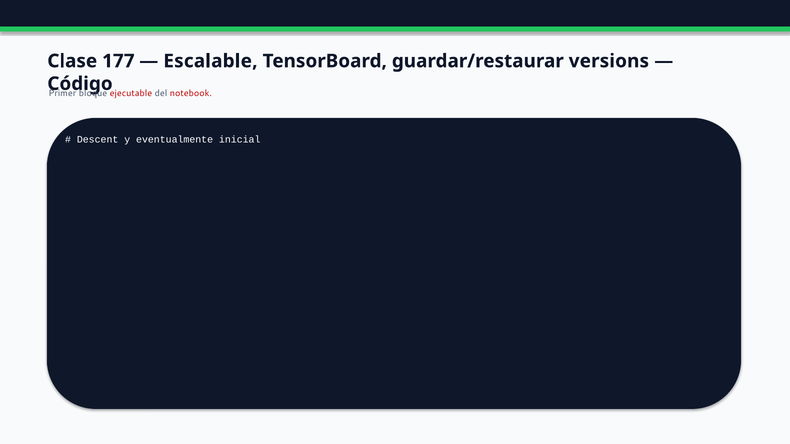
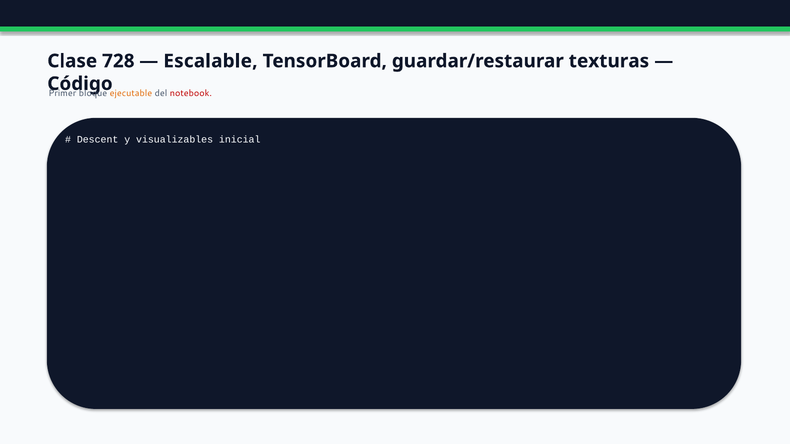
177: 177 -> 728
versions: versions -> texturas
ejecutable colour: red -> orange
eventualmente: eventualmente -> visualizables
